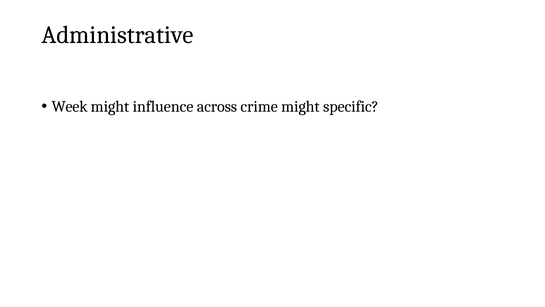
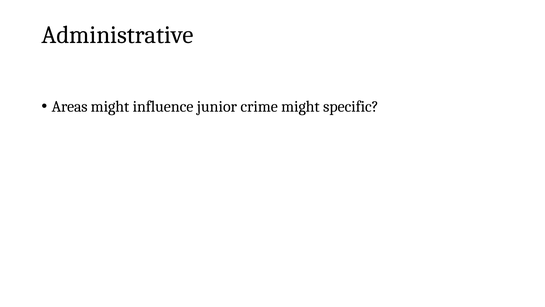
Week: Week -> Areas
across: across -> junior
